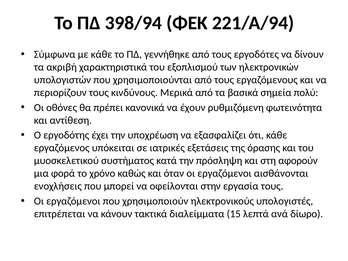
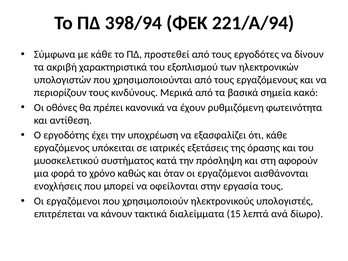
γεννήθηκε: γεννήθηκε -> προστεθεί
πολύ: πολύ -> κακό
